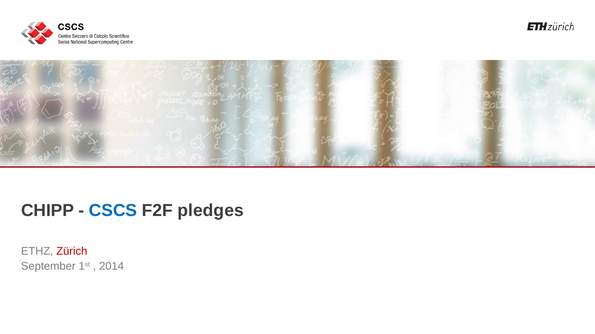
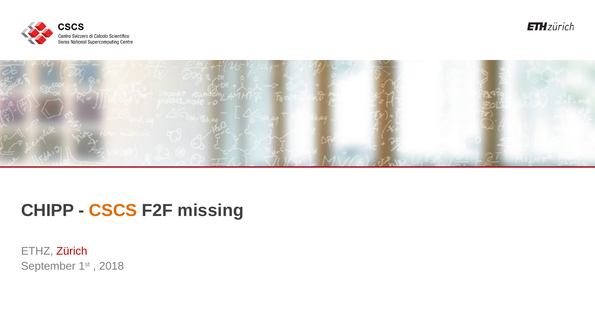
CSCS colour: blue -> orange
pledges: pledges -> missing
2014: 2014 -> 2018
